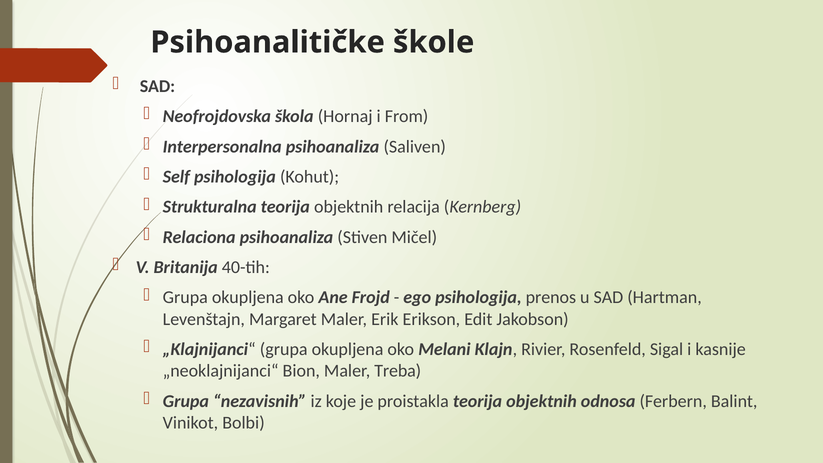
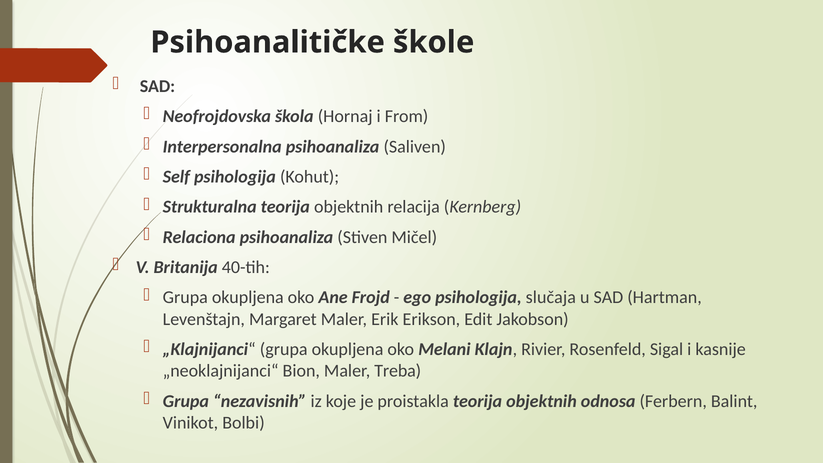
prenos: prenos -> slučaja
